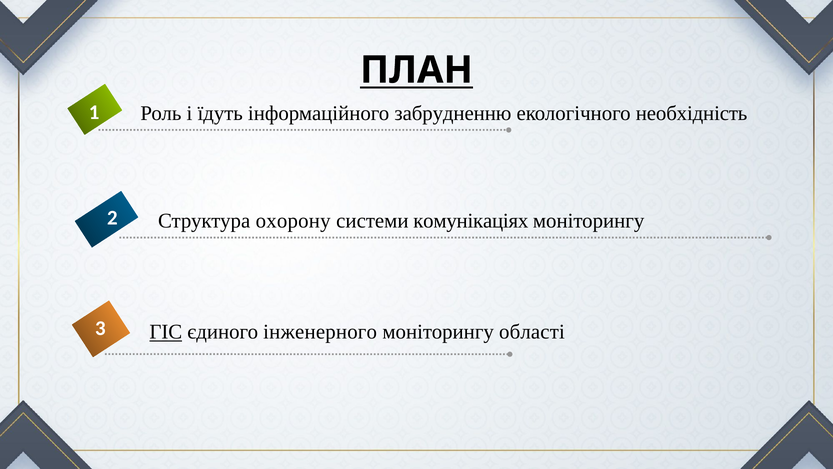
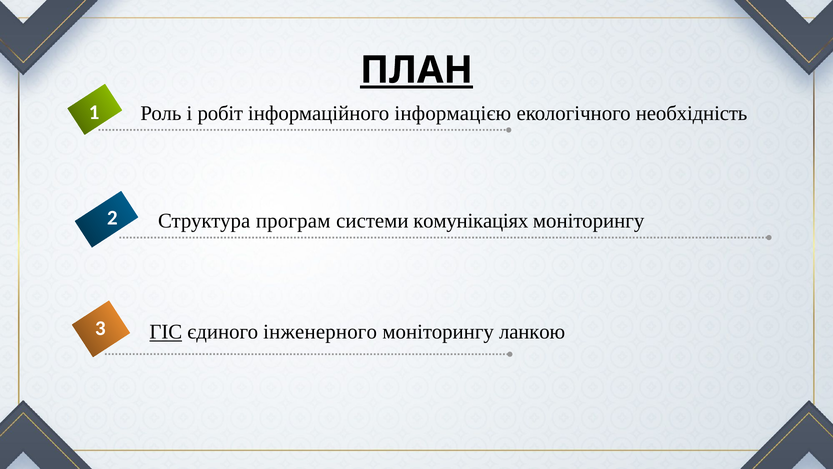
ПЛАН underline: none -> present
їдуть: їдуть -> робіт
забрудненню: забрудненню -> інформацією
охорону: охорону -> програм
області: області -> ланкою
